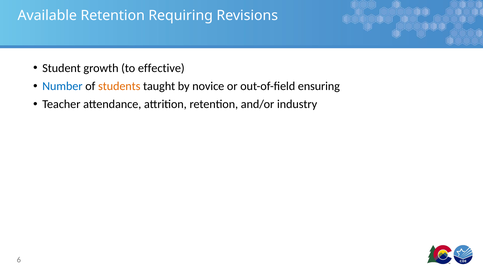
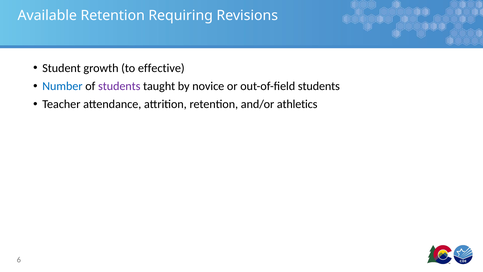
students at (119, 86) colour: orange -> purple
out-of-field ensuring: ensuring -> students
industry: industry -> athletics
